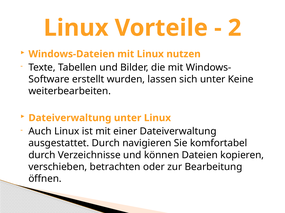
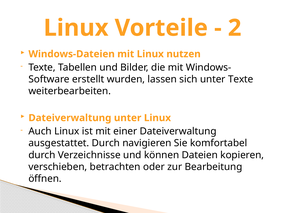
unter Keine: Keine -> Texte
